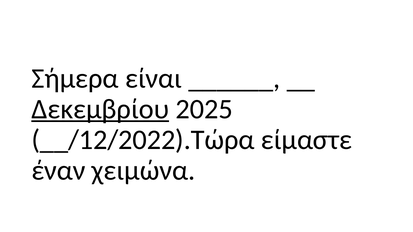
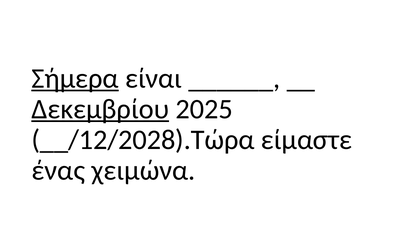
Σήμερα underline: none -> present
__/12/2022).Τώρα: __/12/2022).Τώρα -> __/12/2028).Τώρα
έναν: έναν -> ένας
